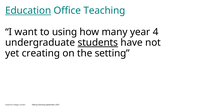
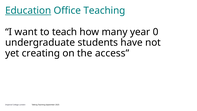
using: using -> teach
4: 4 -> 0
students underline: present -> none
setting: setting -> access
